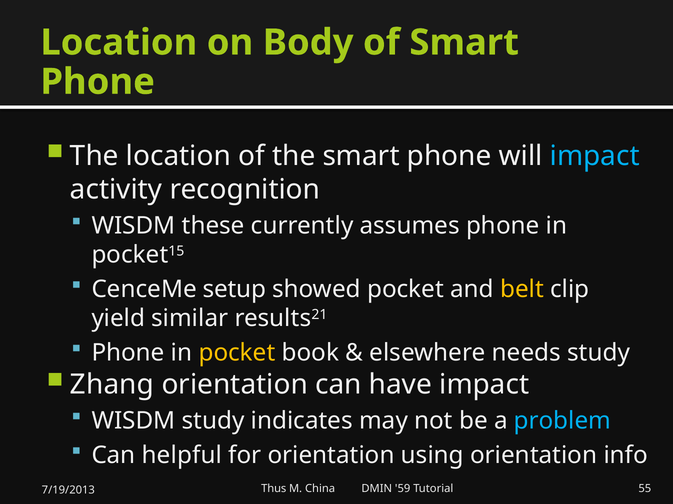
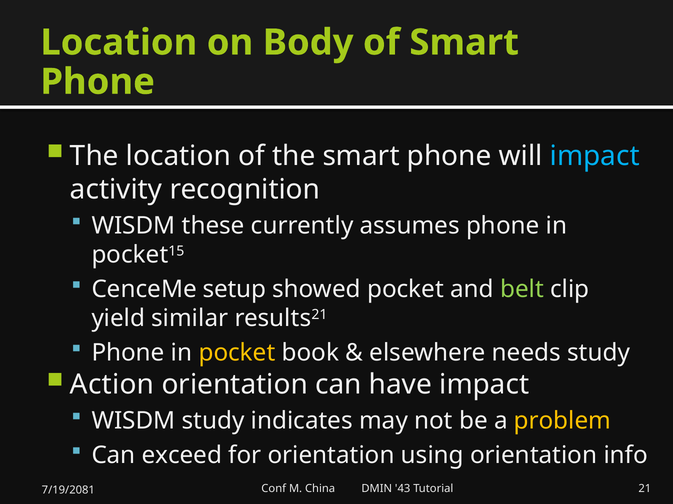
belt colour: yellow -> light green
Zhang: Zhang -> Action
problem colour: light blue -> yellow
helpful: helpful -> exceed
Thus: Thus -> Conf
59: 59 -> 43
55: 55 -> 21
7/19/2013: 7/19/2013 -> 7/19/2081
